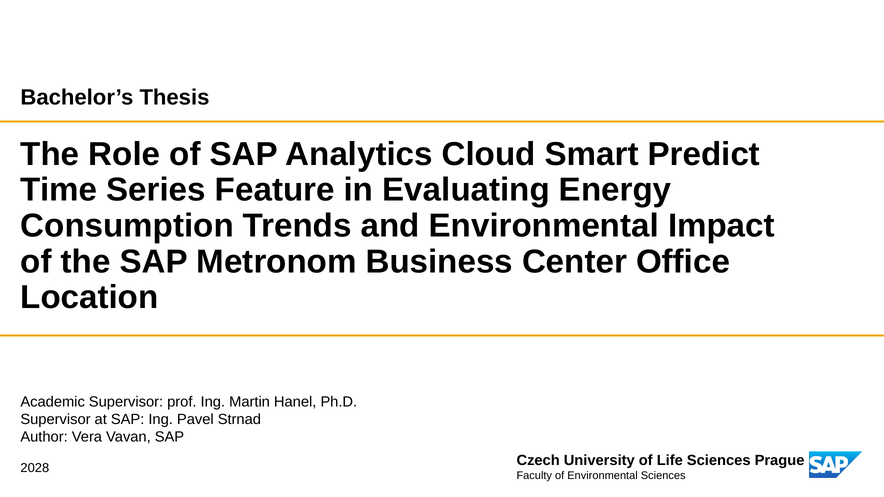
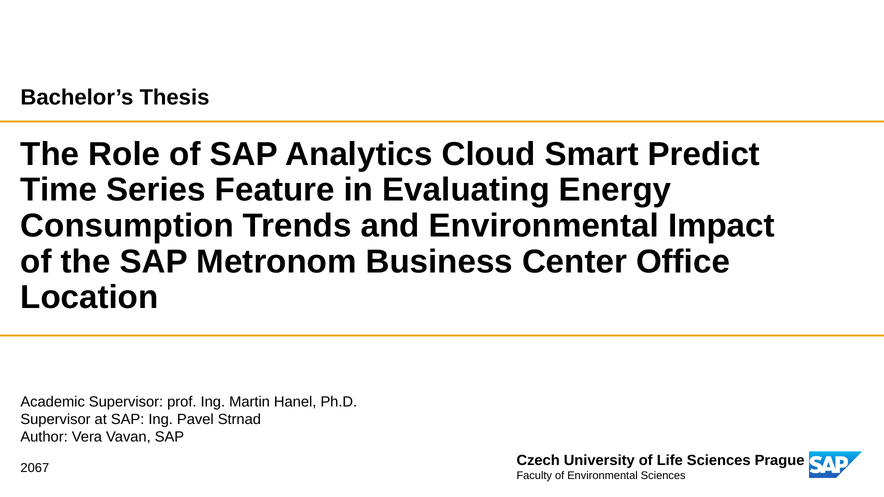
2028: 2028 -> 2067
